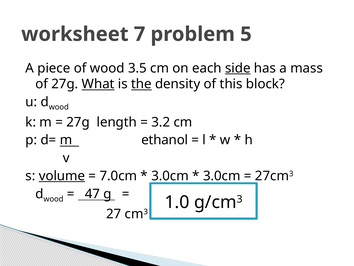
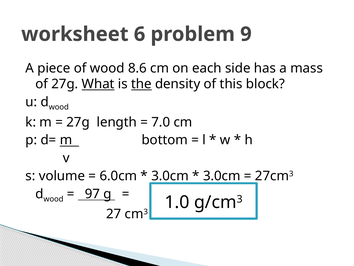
7: 7 -> 6
5: 5 -> 9
3.5: 3.5 -> 8.6
side underline: present -> none
3.2: 3.2 -> 7.0
ethanol: ethanol -> bottom
volume underline: present -> none
7.0cm: 7.0cm -> 6.0cm
47: 47 -> 97
